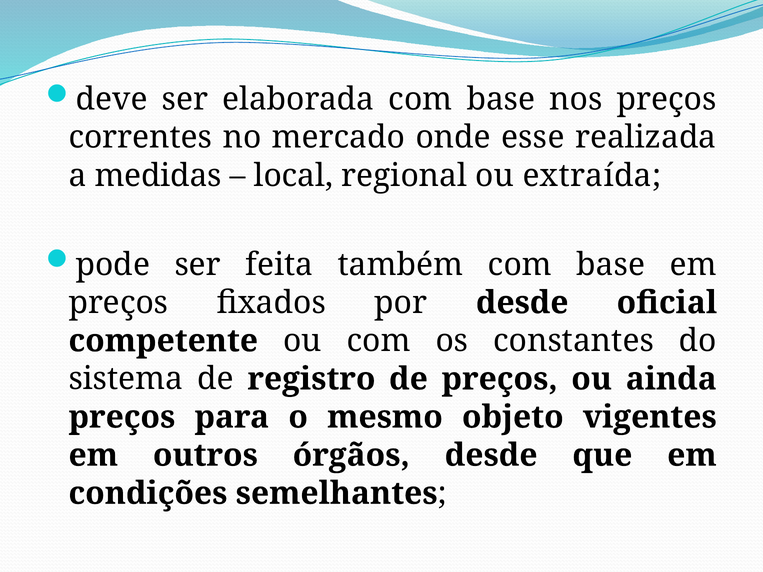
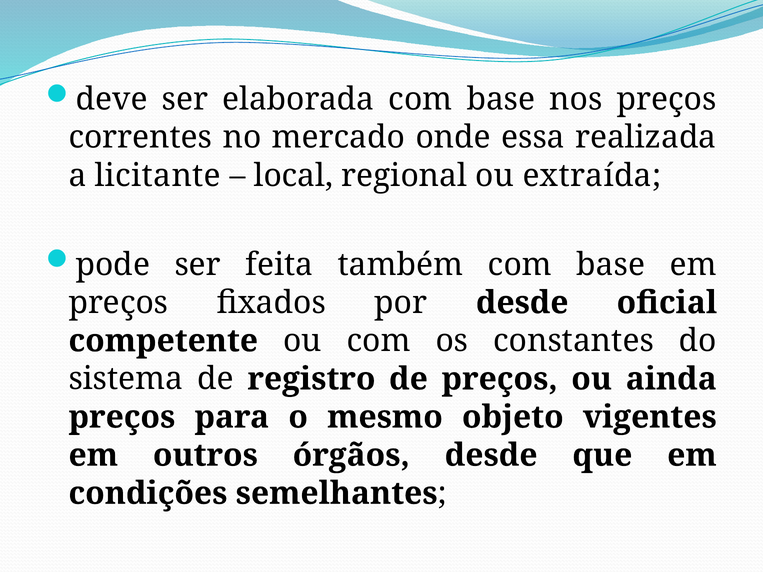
esse: esse -> essa
medidas: medidas -> licitante
